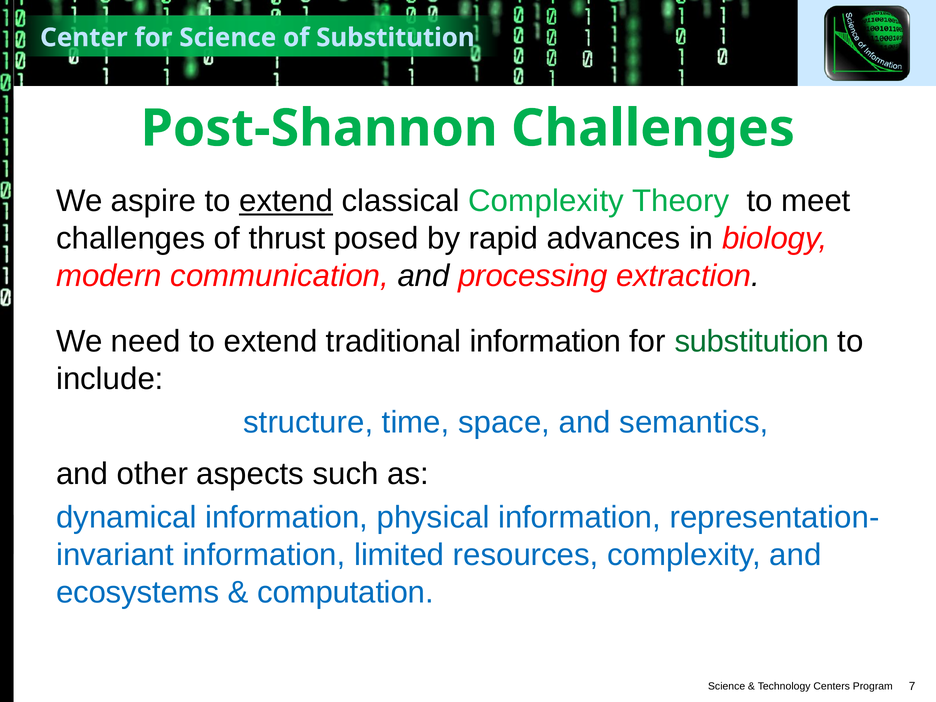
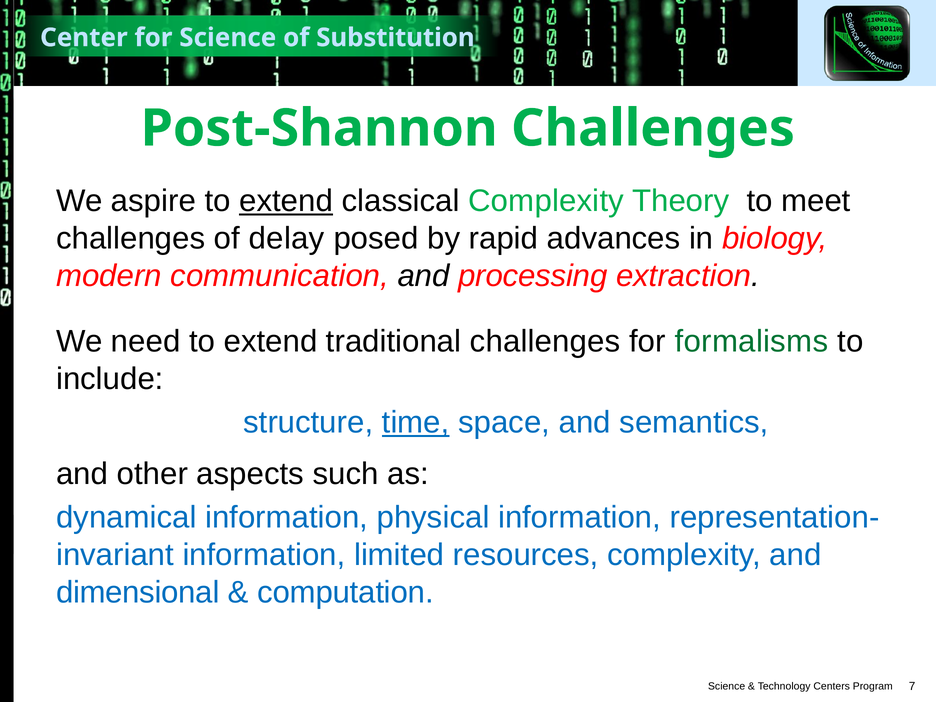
thrust: thrust -> delay
traditional information: information -> challenges
for substitution: substitution -> formalisms
time underline: none -> present
ecosystems: ecosystems -> dimensional
